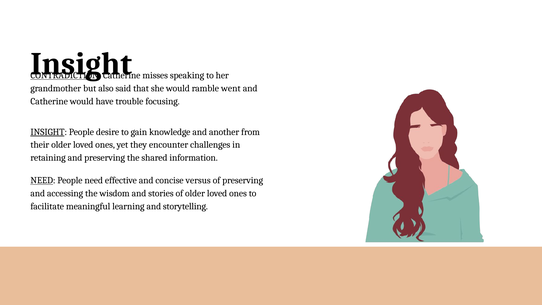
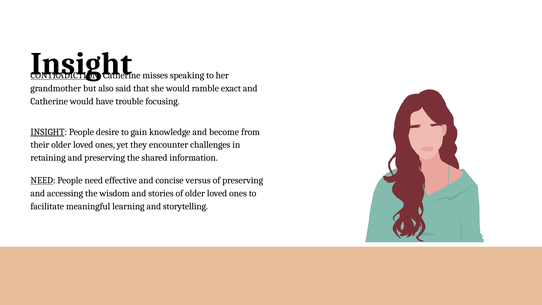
went: went -> exact
another: another -> become
